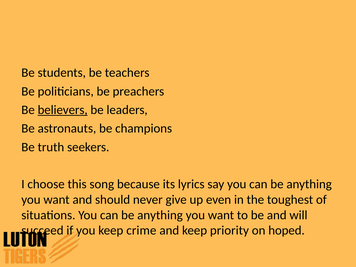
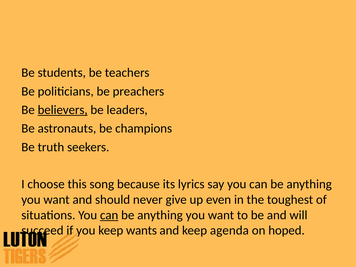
can at (109, 215) underline: none -> present
crime: crime -> wants
priority: priority -> agenda
